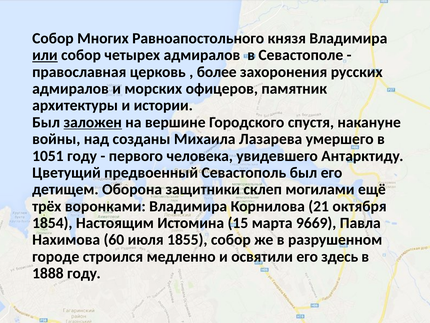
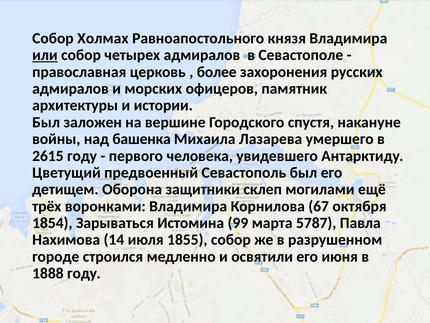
Многих: Многих -> Холмах
заложен underline: present -> none
созданы: созданы -> башенка
1051: 1051 -> 2615
21: 21 -> 67
Настоящим: Настоящим -> Зарываться
15: 15 -> 99
9669: 9669 -> 5787
60: 60 -> 14
здесь: здесь -> июня
